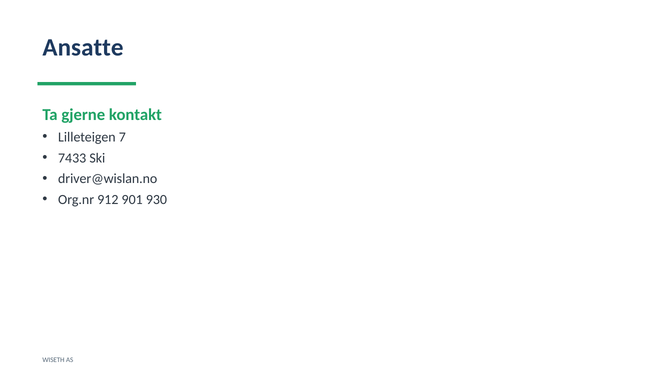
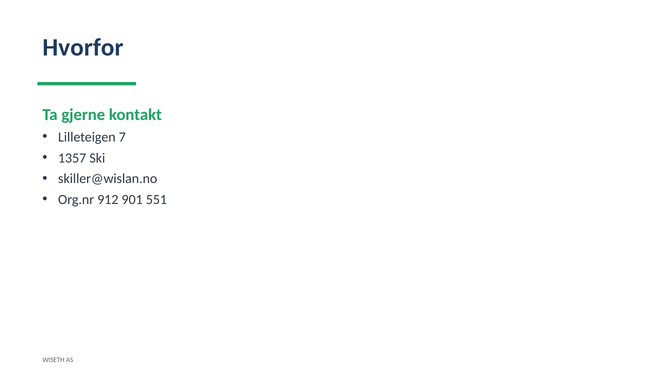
Ansatte: Ansatte -> Hvorfor
7433: 7433 -> 1357
driver@wislan.no: driver@wislan.no -> skiller@wislan.no
930: 930 -> 551
